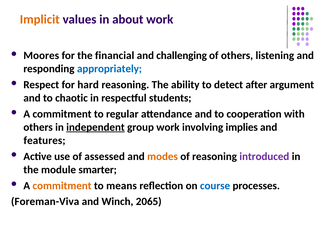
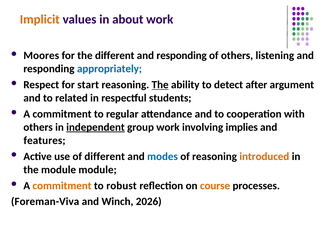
the financial: financial -> different
challenging at (182, 55): challenging -> responding
hard: hard -> start
The at (160, 85) underline: none -> present
chaotic: chaotic -> related
of assessed: assessed -> different
modes colour: orange -> blue
introduced colour: purple -> orange
module smarter: smarter -> module
means: means -> robust
course colour: blue -> orange
2065: 2065 -> 2026
